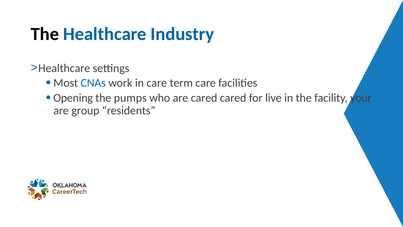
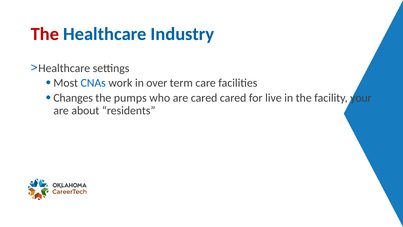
The at (45, 34) colour: black -> red
in care: care -> over
Opening: Opening -> Changes
group: group -> about
